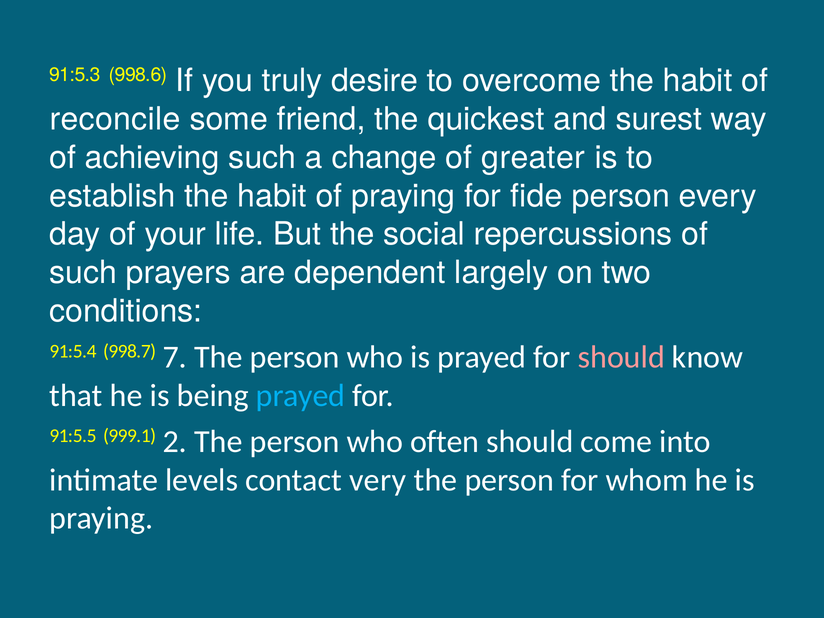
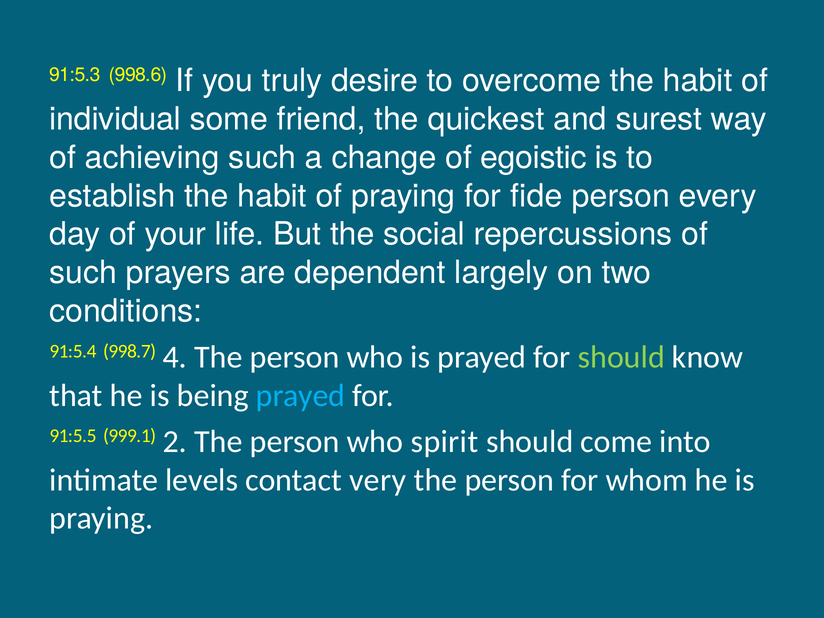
reconcile: reconcile -> individual
greater: greater -> egoistic
7: 7 -> 4
should at (621, 357) colour: pink -> light green
often: often -> spirit
